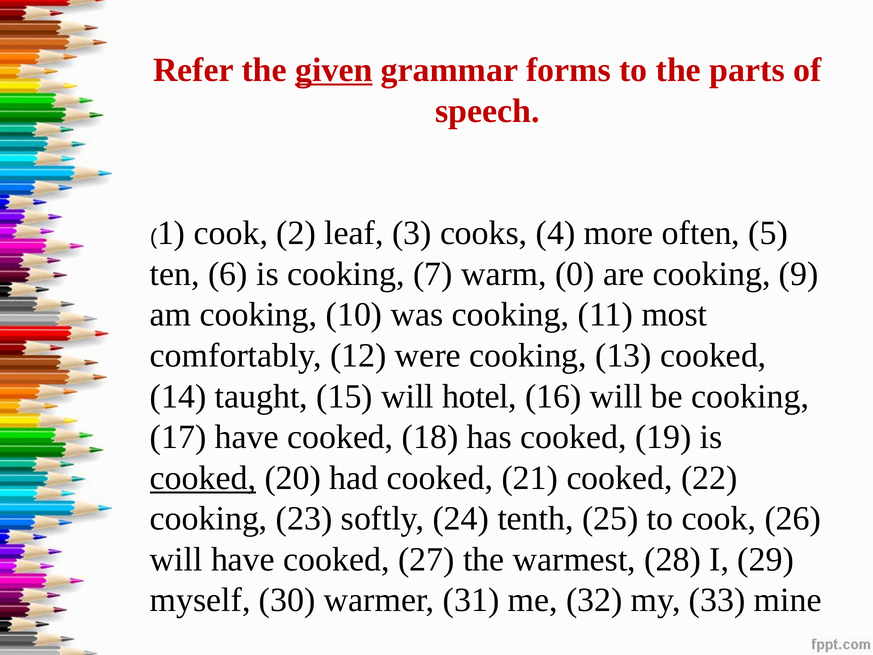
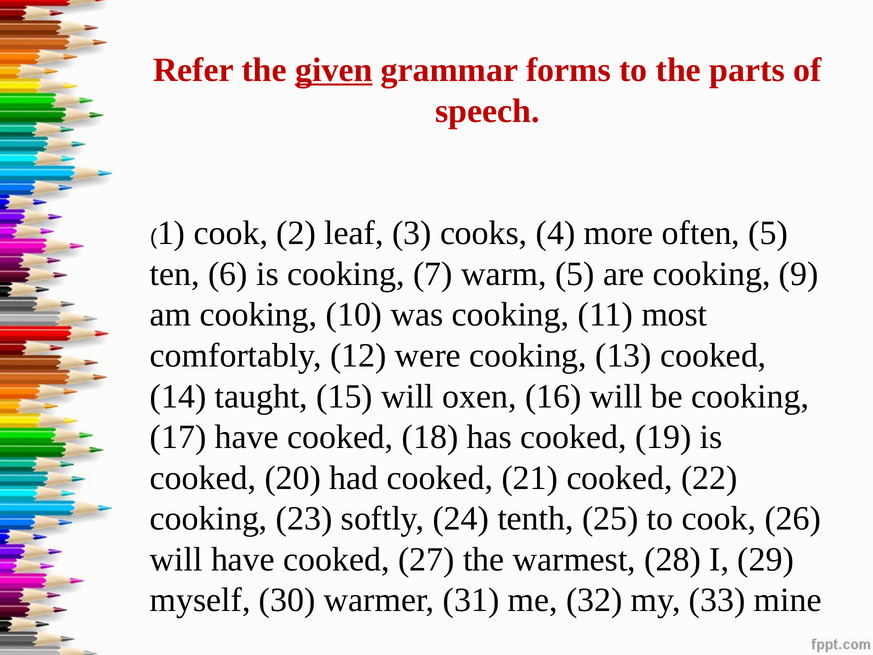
warm 0: 0 -> 5
hotel: hotel -> oxen
cooked at (203, 478) underline: present -> none
